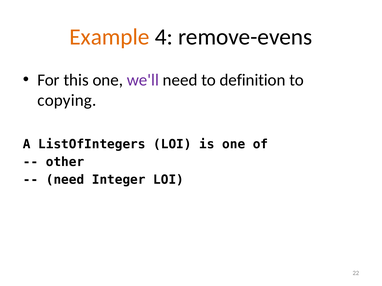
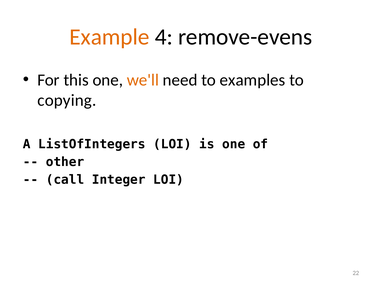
we'll colour: purple -> orange
definition: definition -> examples
need at (65, 180): need -> call
